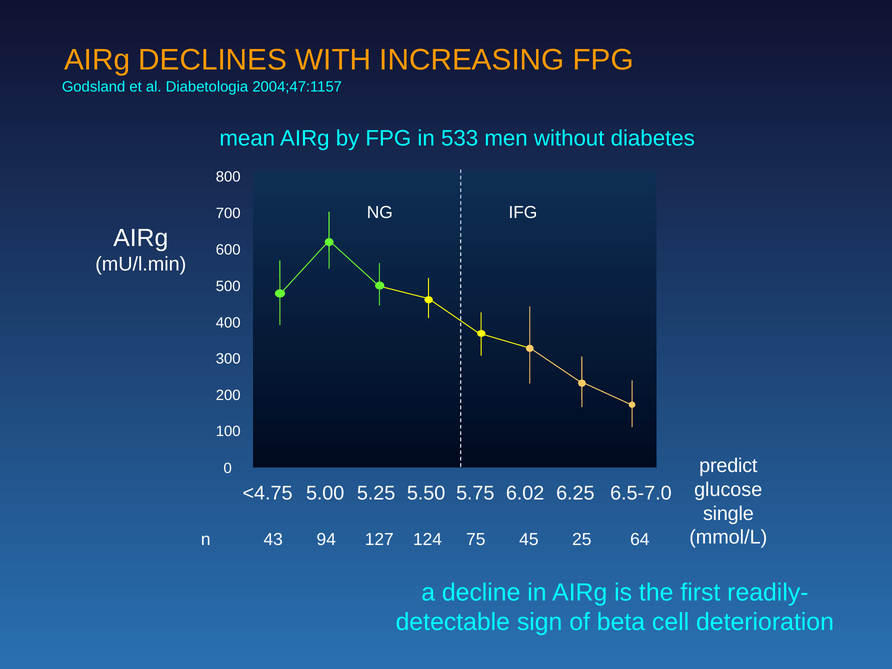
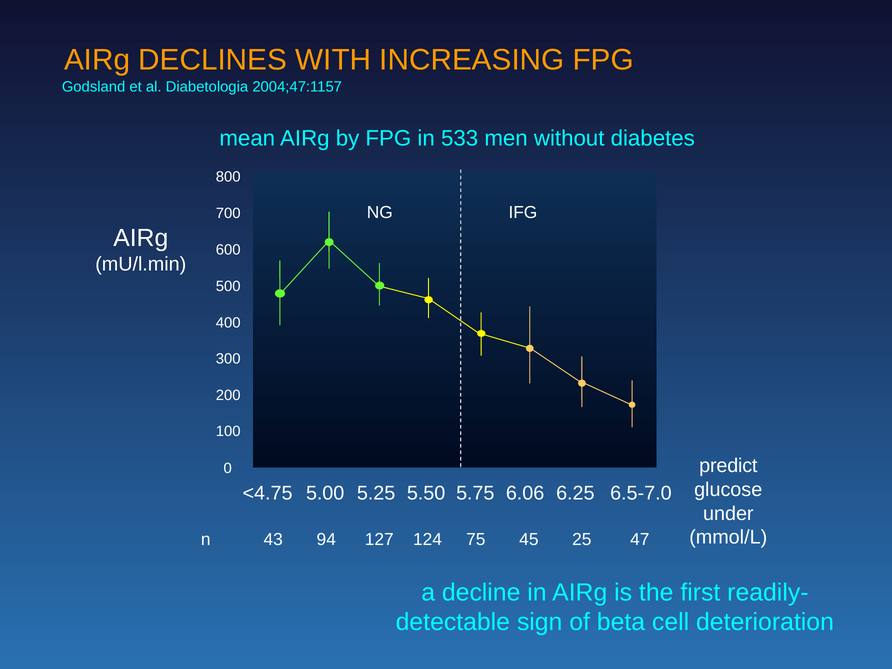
6.02: 6.02 -> 6.06
single: single -> under
64: 64 -> 47
